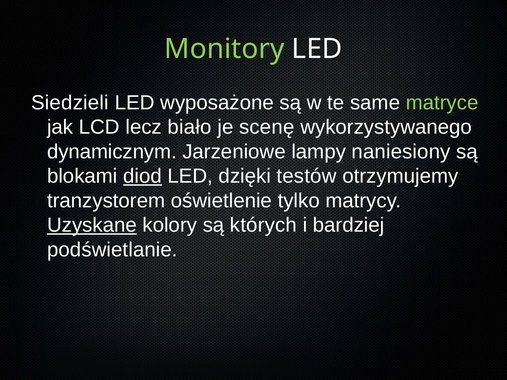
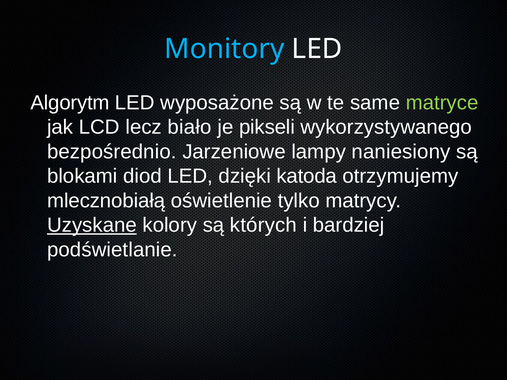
Monitory colour: light green -> light blue
Siedzieli: Siedzieli -> Algorytm
scenę: scenę -> pikseli
dynamicznym: dynamicznym -> bezpośrednio
diod underline: present -> none
testów: testów -> katoda
tranzystorem: tranzystorem -> mlecznobiałą
